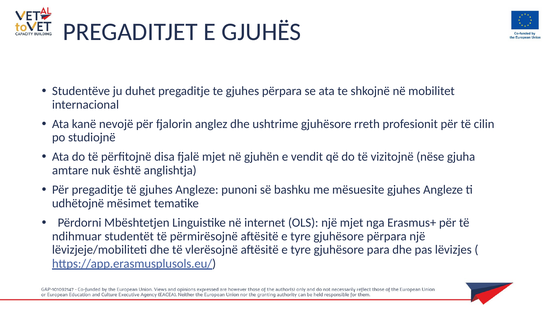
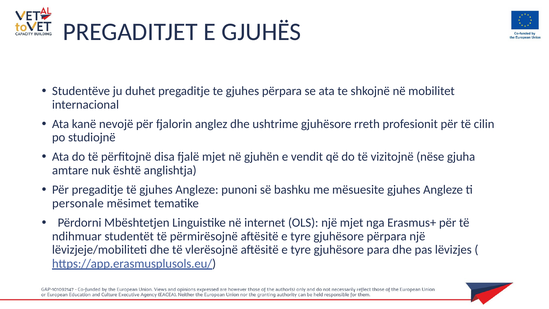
udhëtojnë: udhëtojnë -> personale
